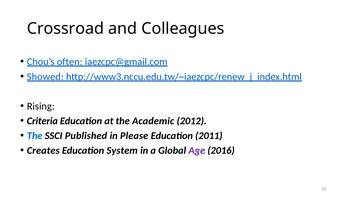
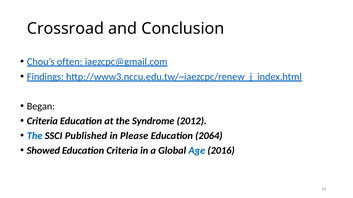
Colleagues: Colleagues -> Conclusion
Showed: Showed -> Findings
Rising: Rising -> Began
Academic: Academic -> Syndrome
2011: 2011 -> 2064
Creates: Creates -> Showed
Education System: System -> Criteria
Age colour: purple -> blue
